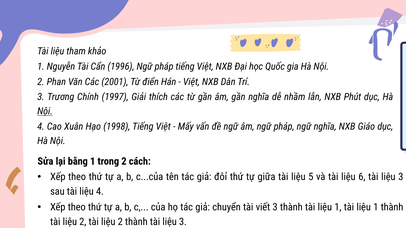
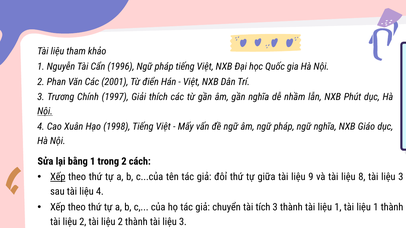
Xếp at (58, 177) underline: none -> present
5: 5 -> 9
6: 6 -> 8
viết: viết -> tích
